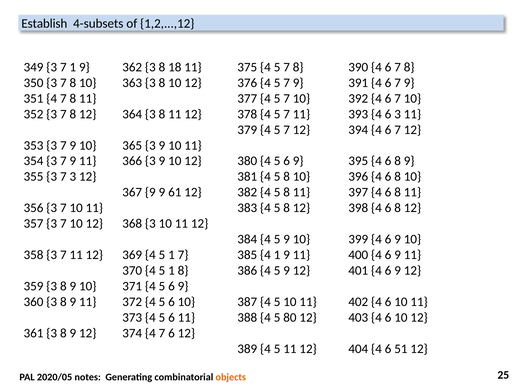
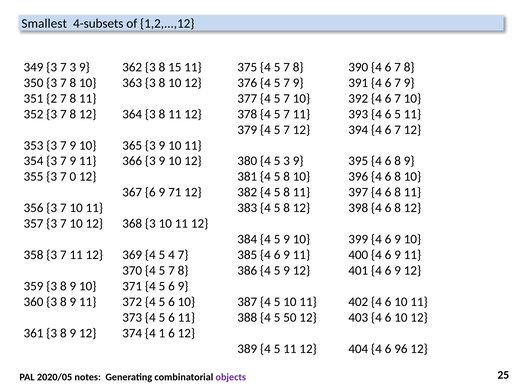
Establish: Establish -> Smallest
7 1: 1 -> 3
18: 18 -> 15
351 4: 4 -> 2
6 3: 3 -> 5
380 4 5 6: 6 -> 3
7 3: 3 -> 0
367 9: 9 -> 6
61: 61 -> 71
369 4 5 1: 1 -> 4
385 4 1: 1 -> 6
370 4 5 1: 1 -> 7
80: 80 -> 50
374 4 7: 7 -> 1
51: 51 -> 96
objects colour: orange -> purple
